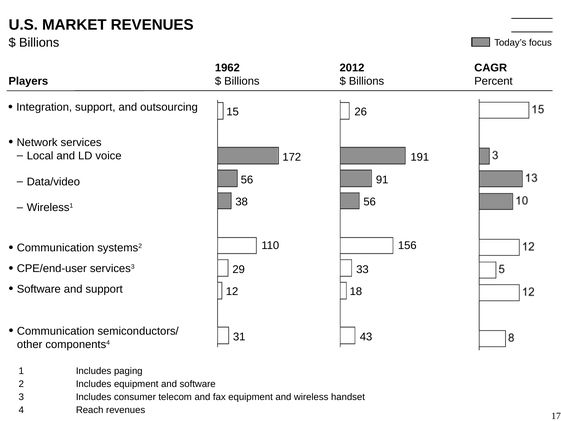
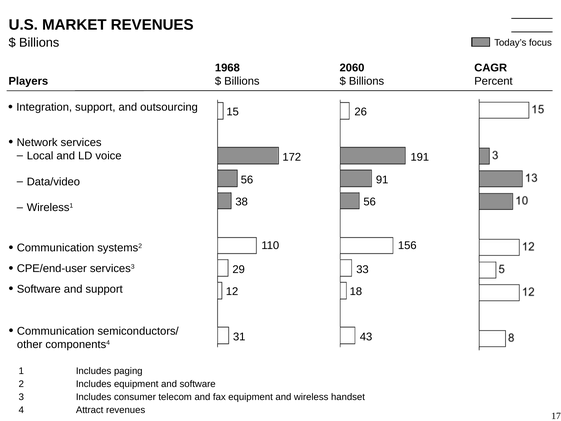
1962: 1962 -> 1968
2012: 2012 -> 2060
Reach: Reach -> Attract
